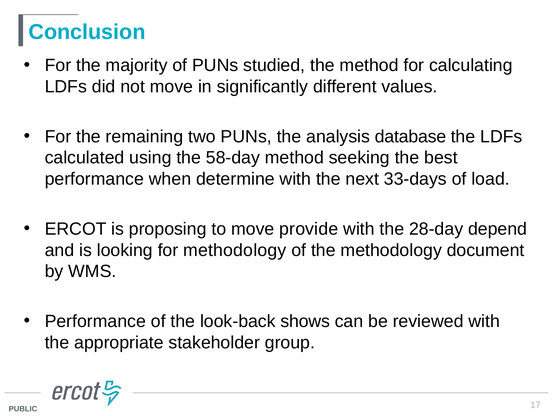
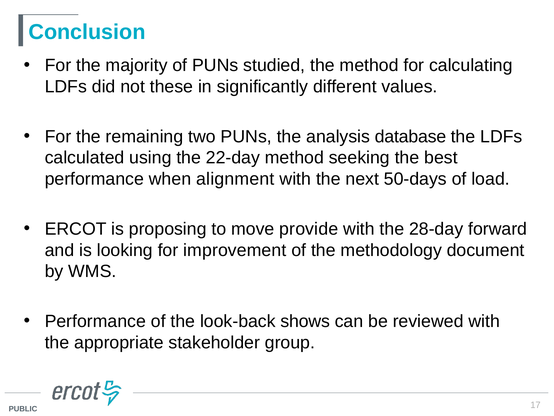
not move: move -> these
58-day: 58-day -> 22-day
determine: determine -> alignment
33-days: 33-days -> 50-days
depend: depend -> forward
for methodology: methodology -> improvement
